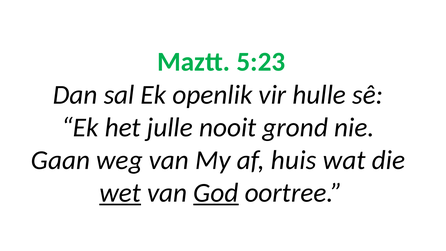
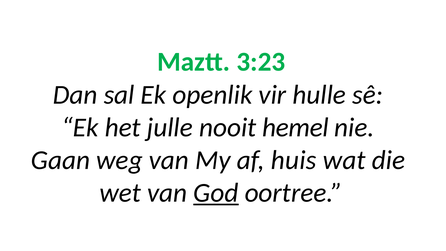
5:23: 5:23 -> 3:23
grond: grond -> hemel
wet underline: present -> none
